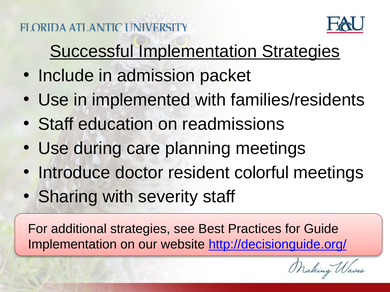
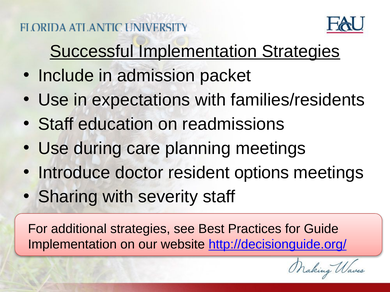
implemented: implemented -> expectations
colorful: colorful -> options
